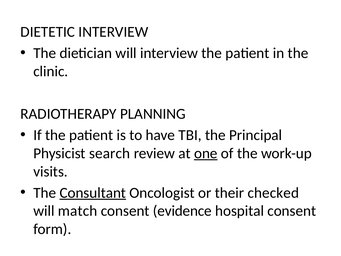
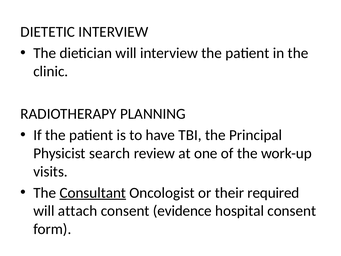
one underline: present -> none
checked: checked -> required
match: match -> attach
